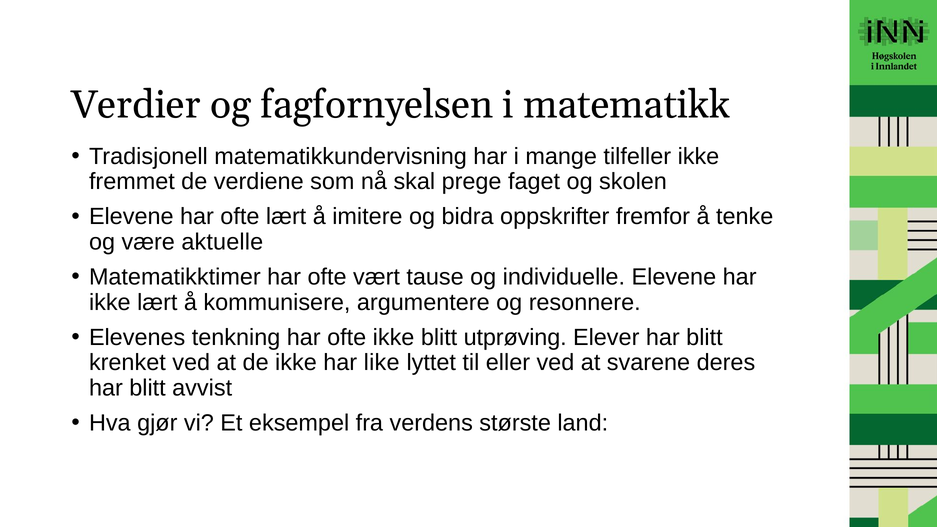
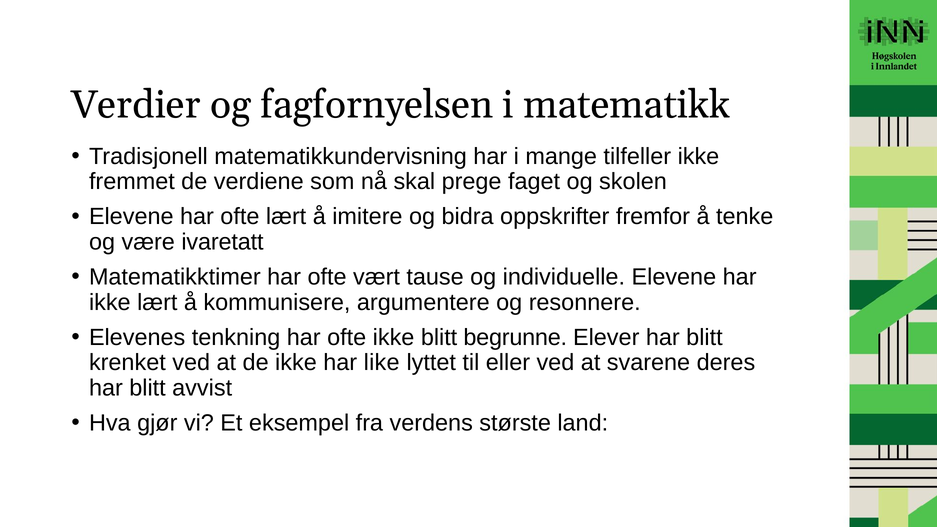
aktuelle: aktuelle -> ivaretatt
utprøving: utprøving -> begrunne
